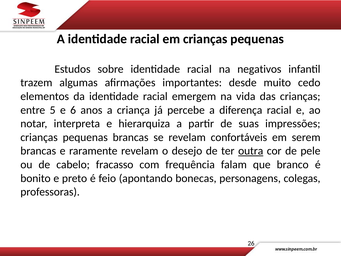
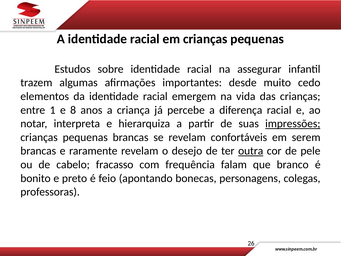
negativos: negativos -> assegurar
5: 5 -> 1
6: 6 -> 8
impressões underline: none -> present
